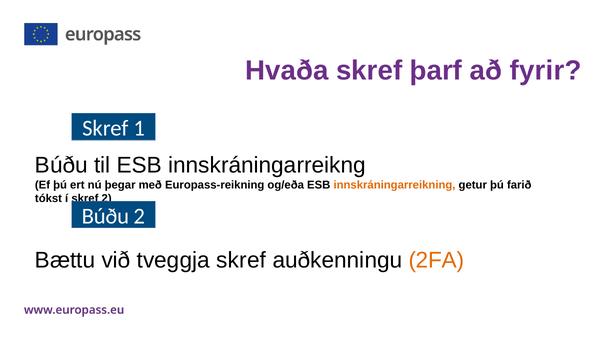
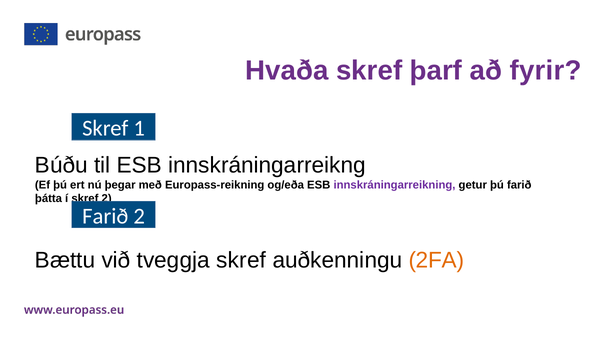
innskráningarreikning colour: orange -> purple
tókst: tókst -> þátta
Búðu at (105, 216): Búðu -> Farið
